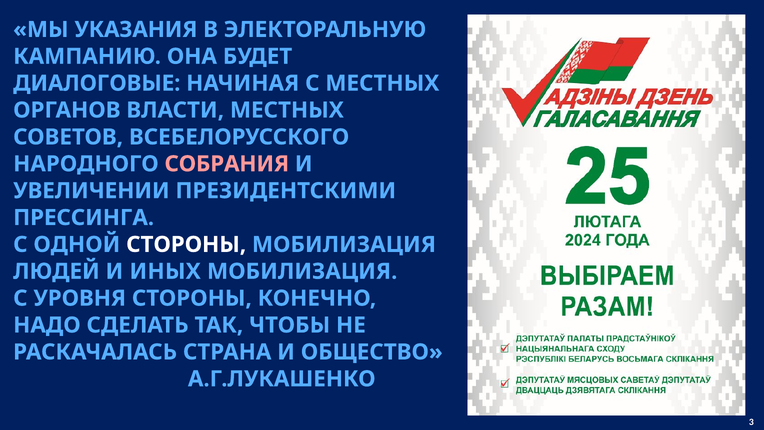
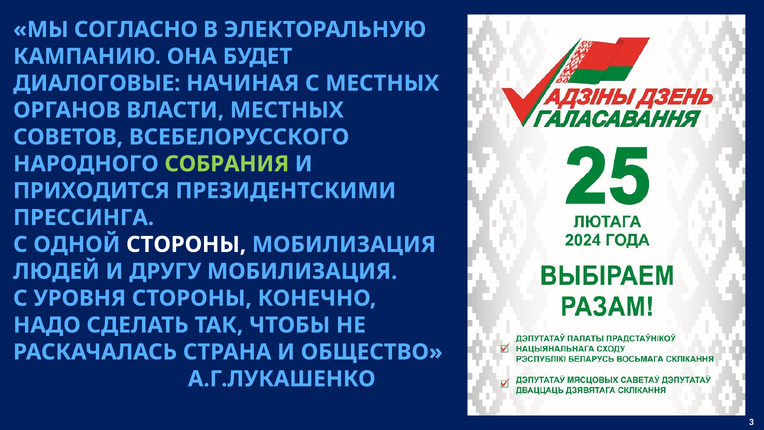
УКАЗАНИЯ: УКАЗАНИЯ -> СОГЛАСНО
СОБРАНИЯ colour: pink -> light green
УВЕЛИЧЕНИИ: УВЕЛИЧЕНИИ -> ПРИХОДИТСЯ
ИНЫХ: ИНЫХ -> ДРУГУ
